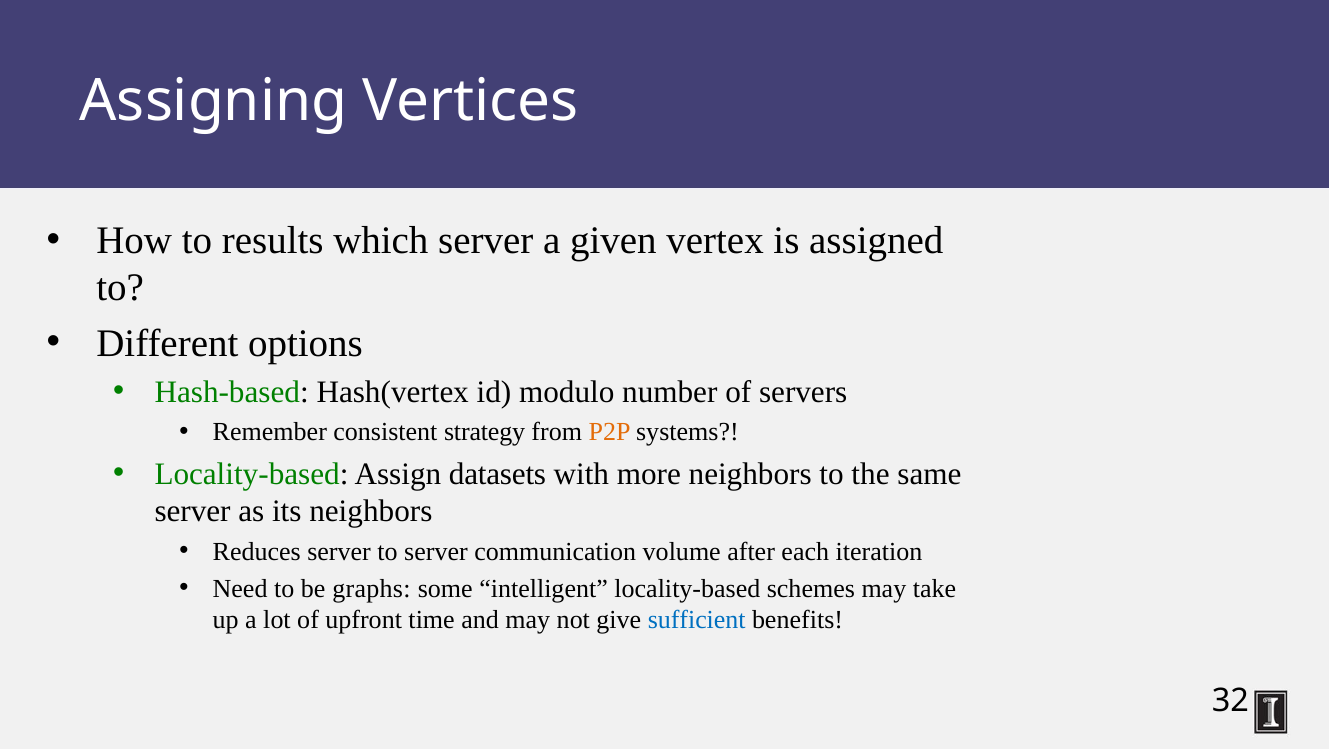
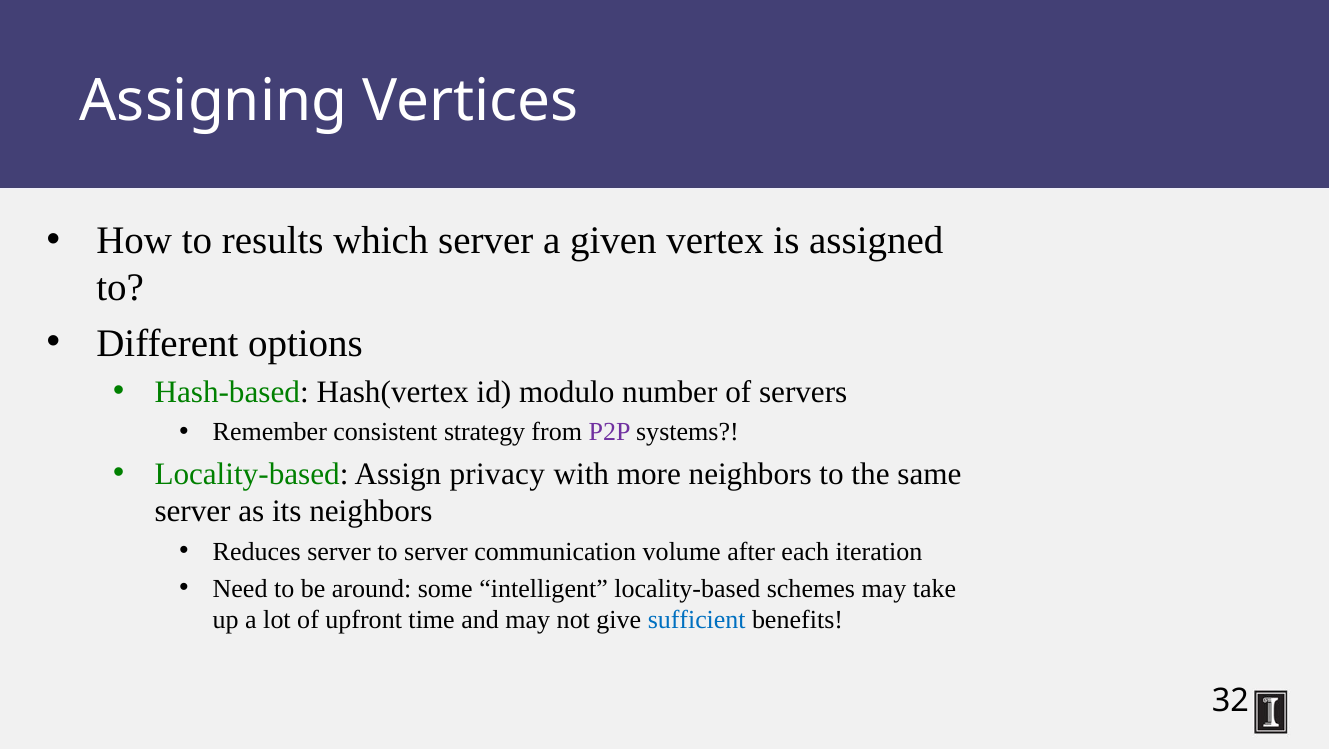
P2P colour: orange -> purple
datasets: datasets -> privacy
graphs: graphs -> around
